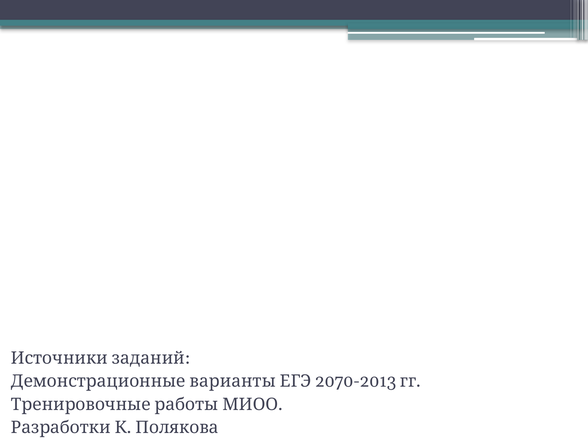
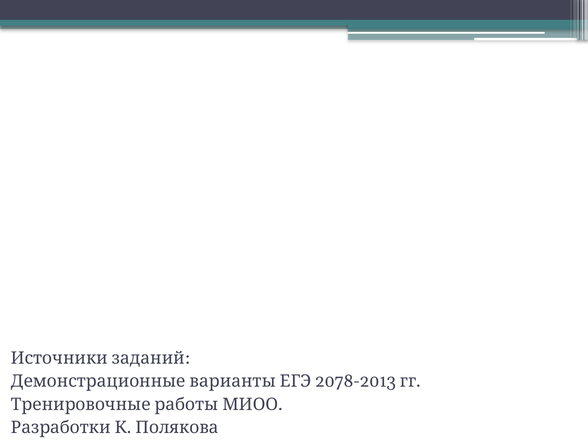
2070-2013: 2070-2013 -> 2078-2013
